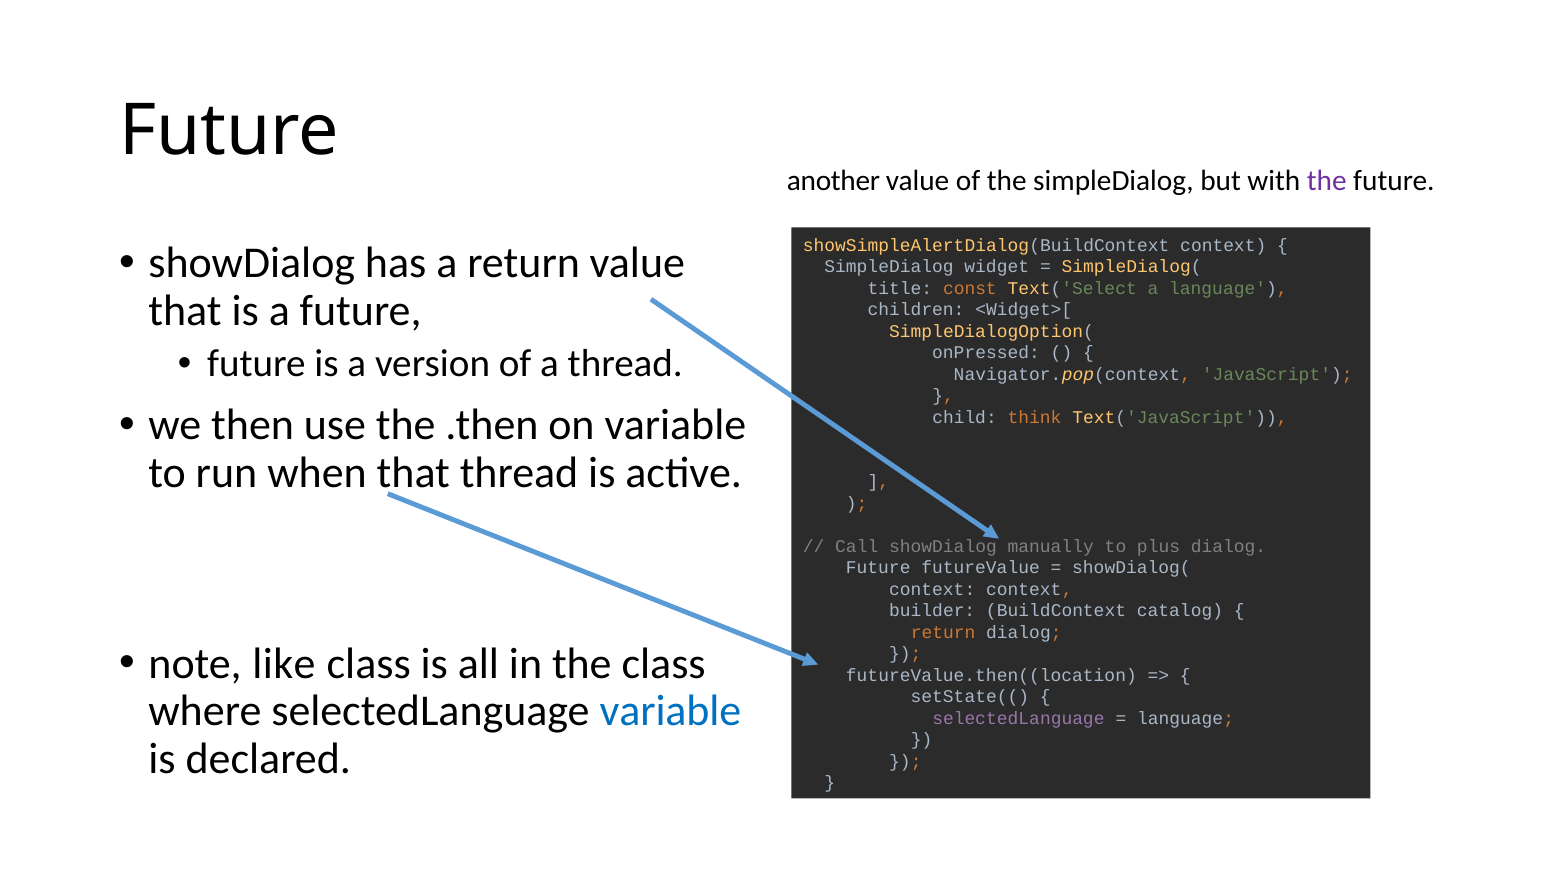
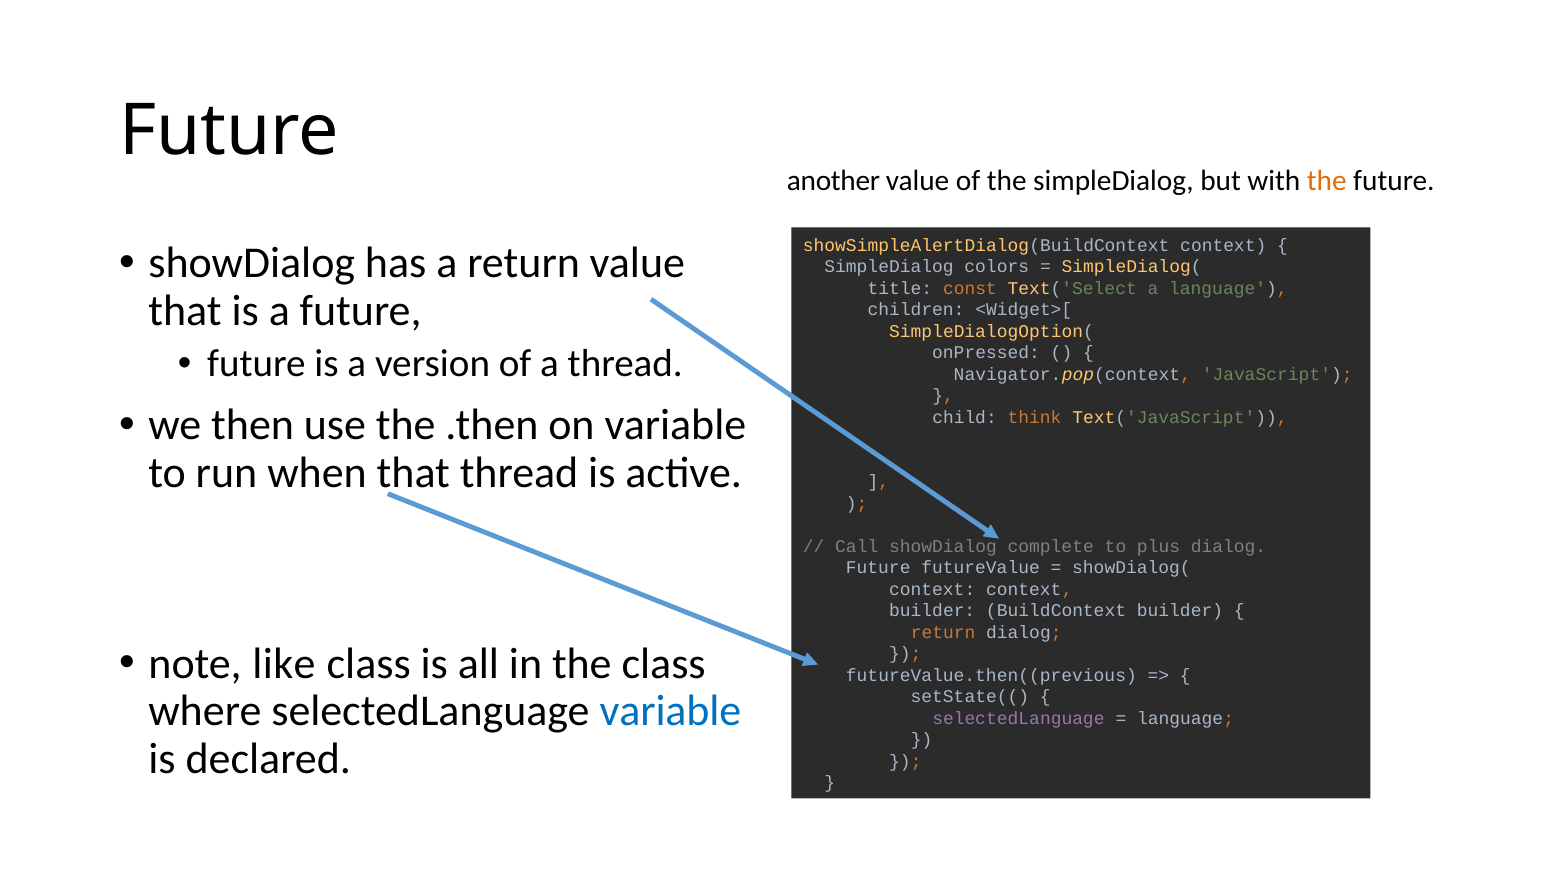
the at (1327, 181) colour: purple -> orange
widget: widget -> colors
manually: manually -> complete
BuildContext catalog: catalog -> builder
futureValue.then((location: futureValue.then((location -> futureValue.then((previous
